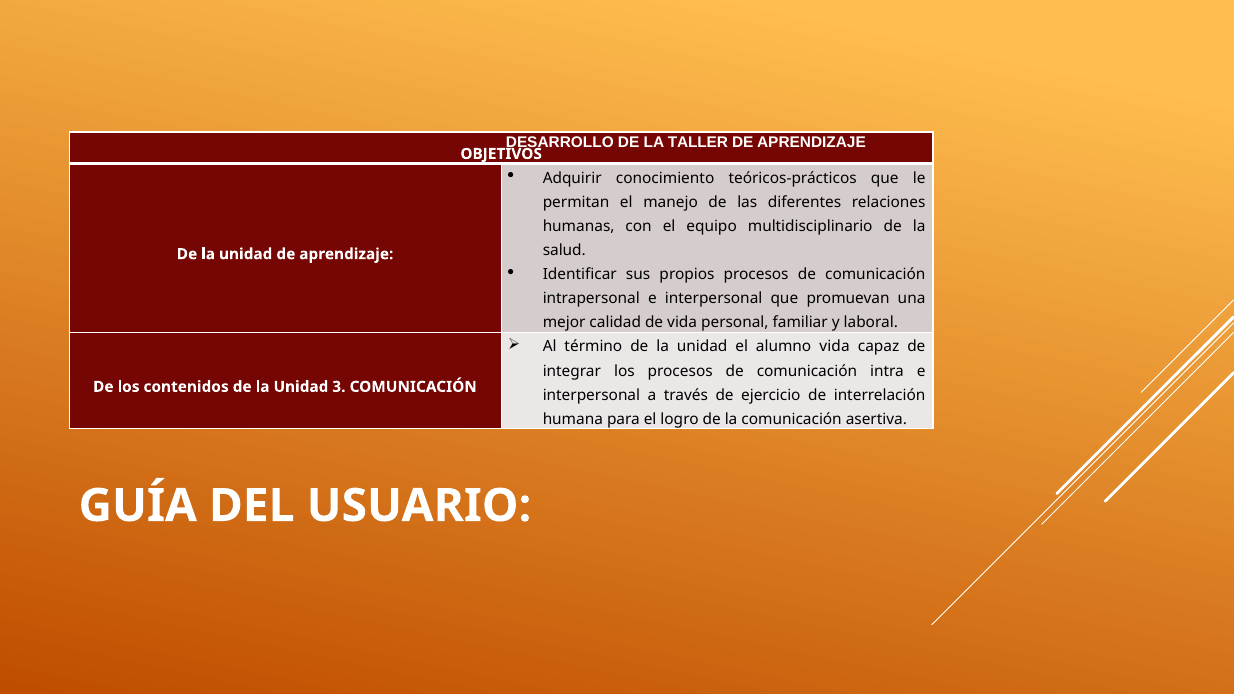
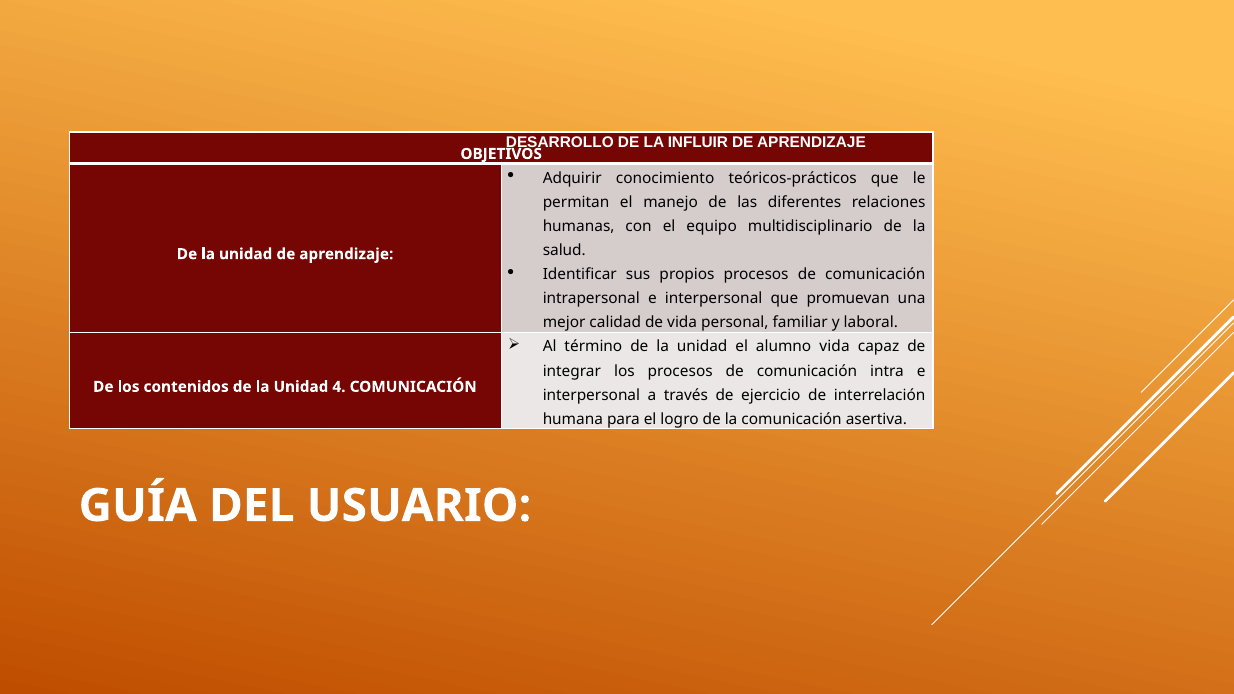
TALLER: TALLER -> INFLUIR
3: 3 -> 4
